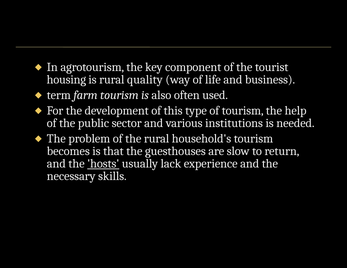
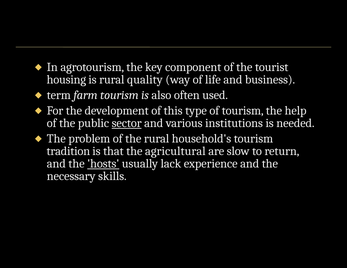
sector underline: none -> present
becomes: becomes -> tradition
guesthouses: guesthouses -> agricultural
